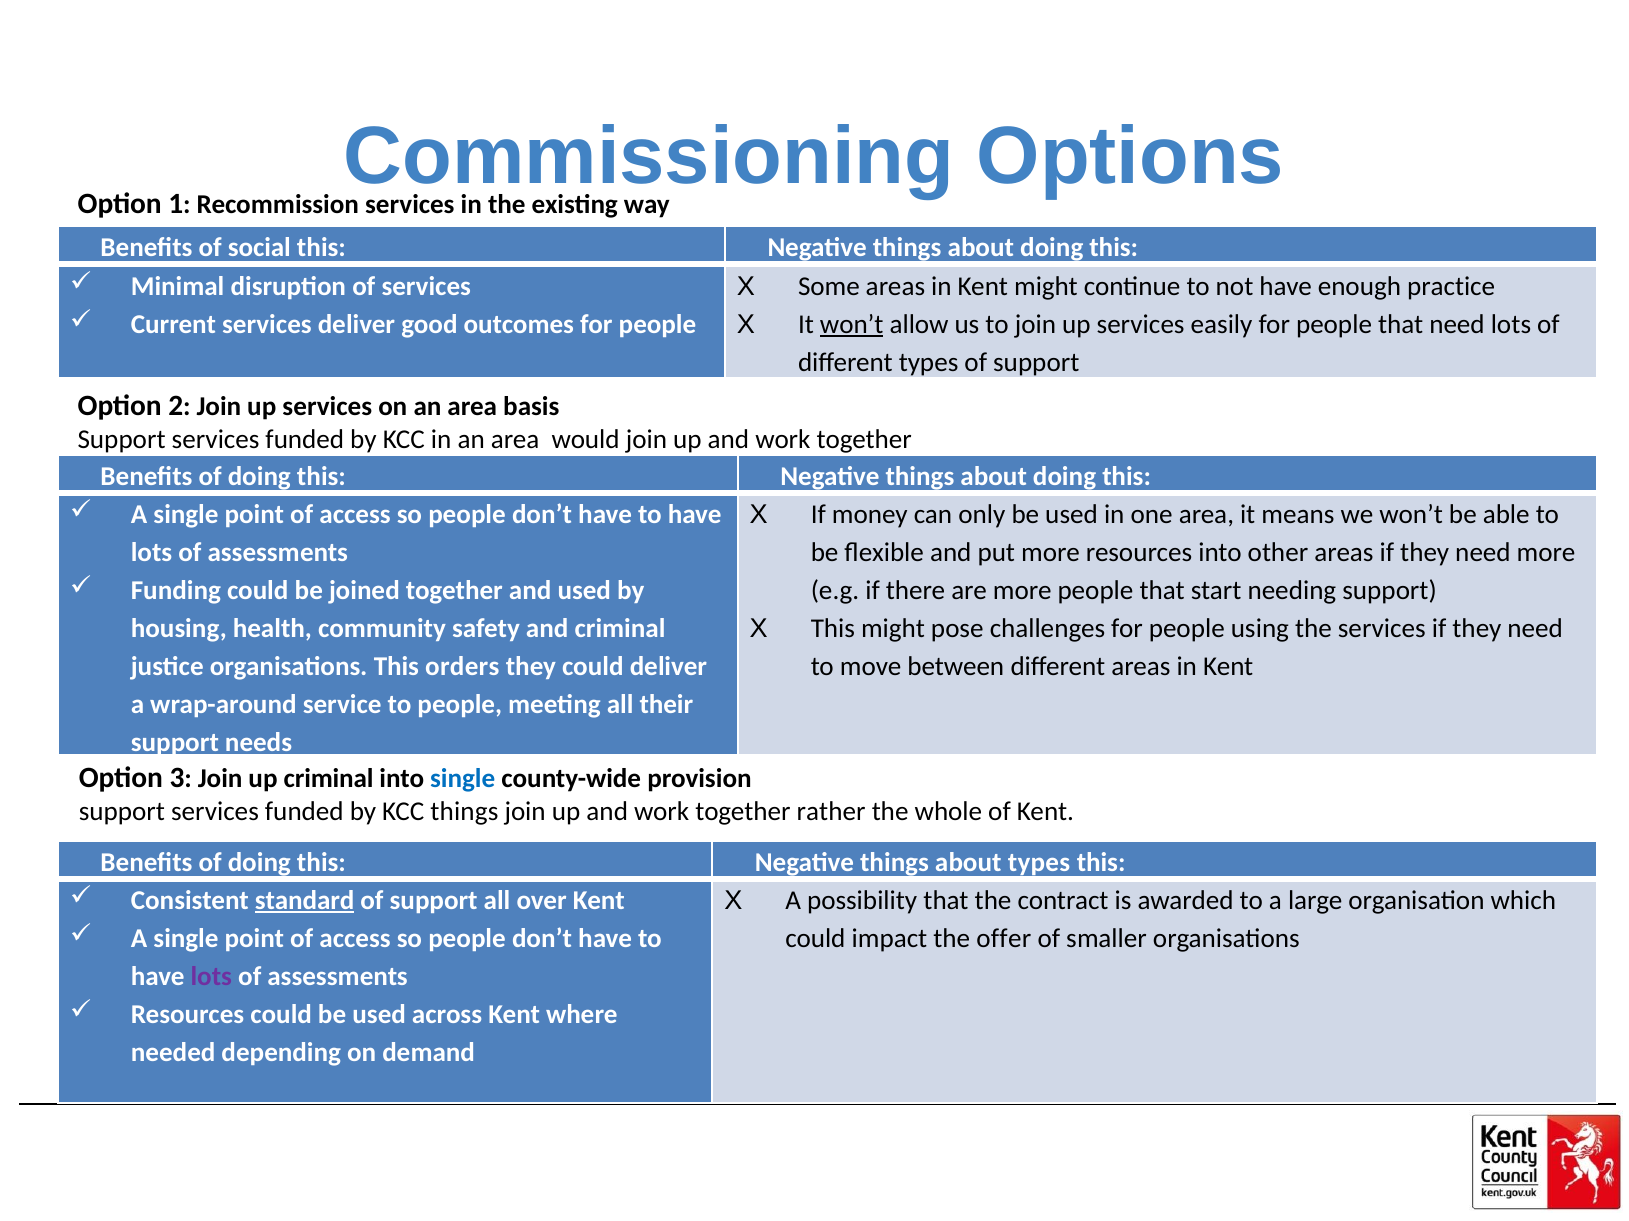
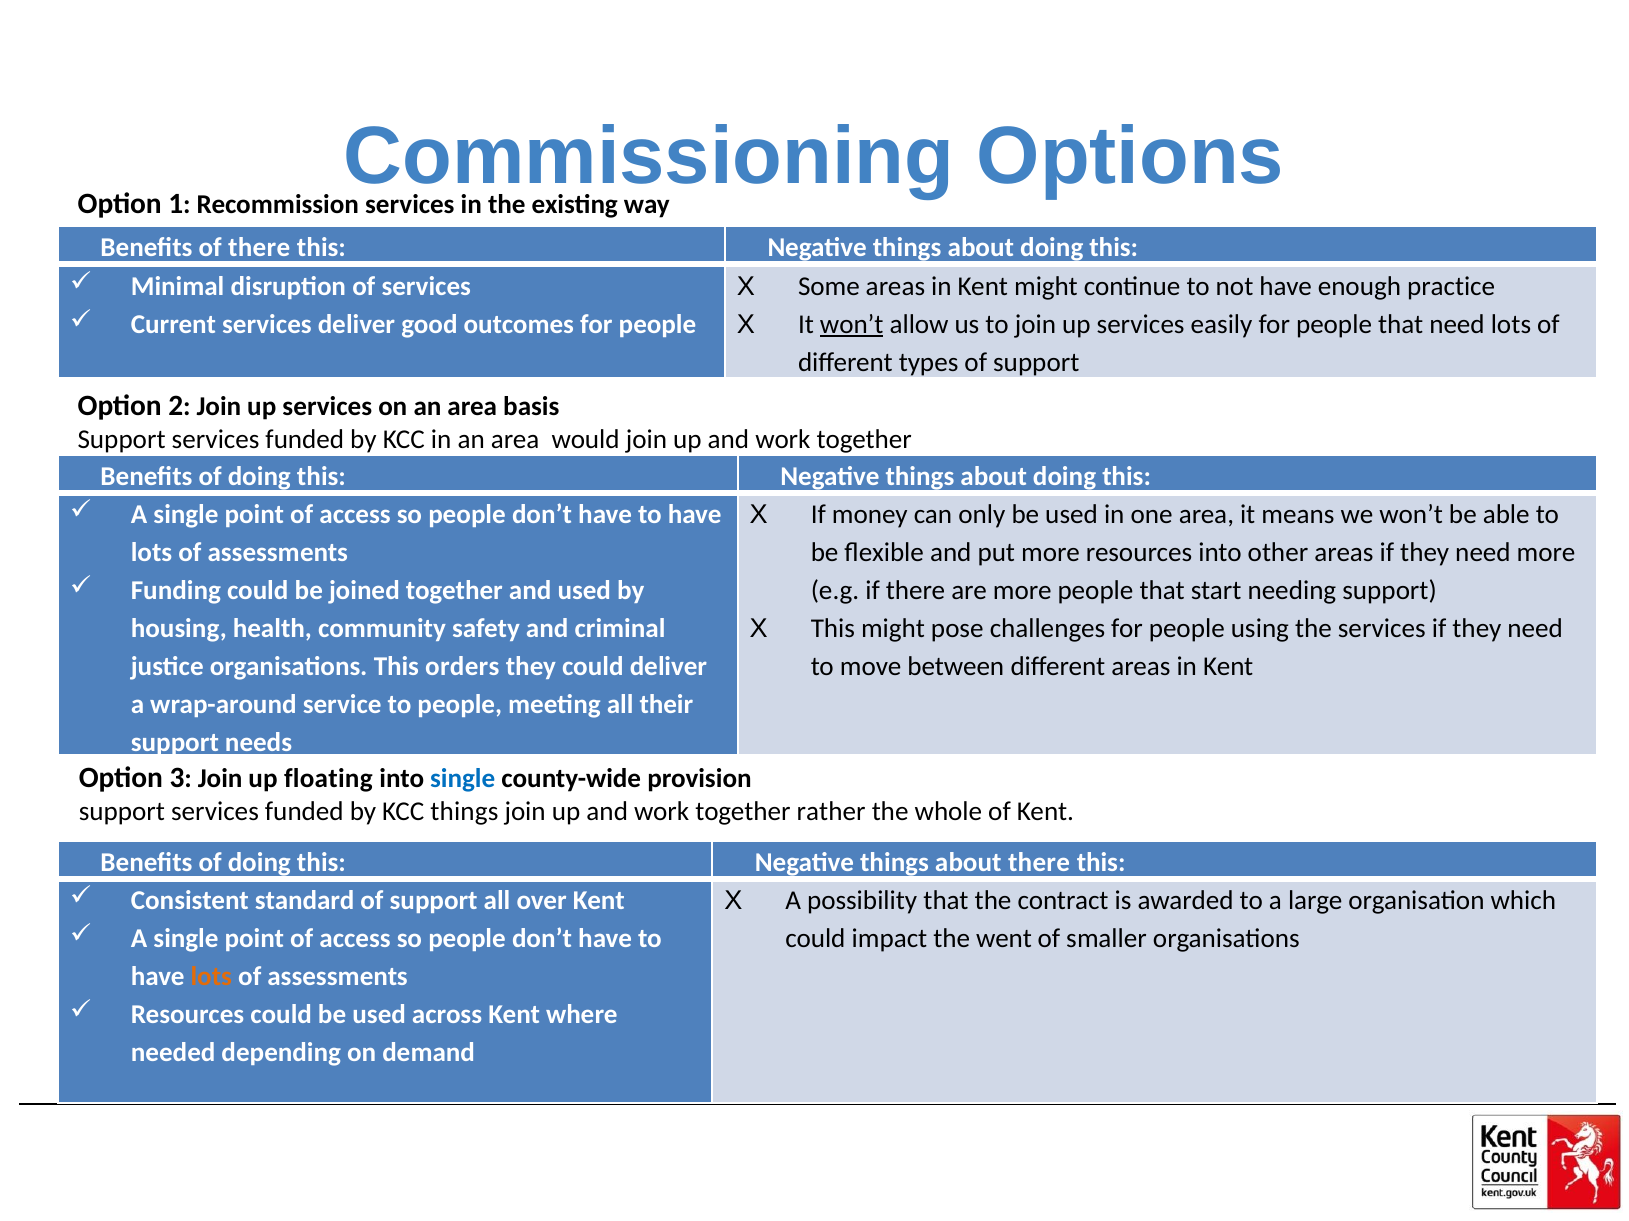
of social: social -> there
up criminal: criminal -> floating
about types: types -> there
standard underline: present -> none
offer: offer -> went
lots at (211, 977) colour: purple -> orange
